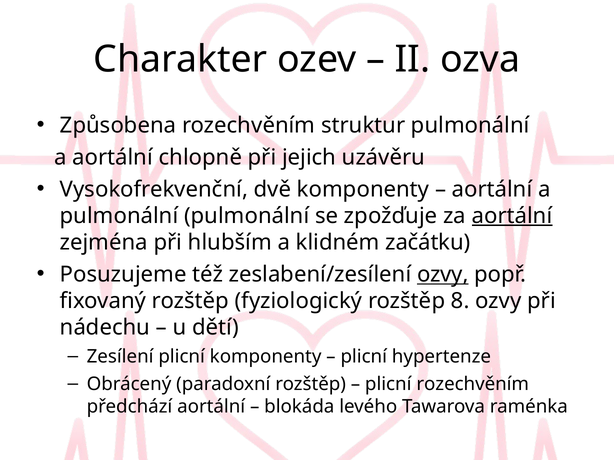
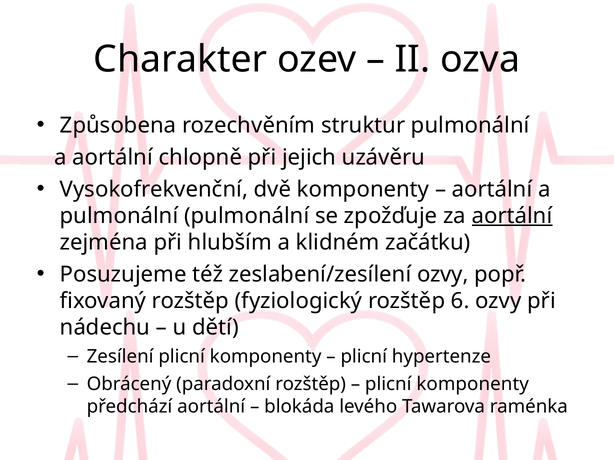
ozvy at (443, 275) underline: present -> none
8: 8 -> 6
rozechvěním at (473, 384): rozechvěním -> komponenty
